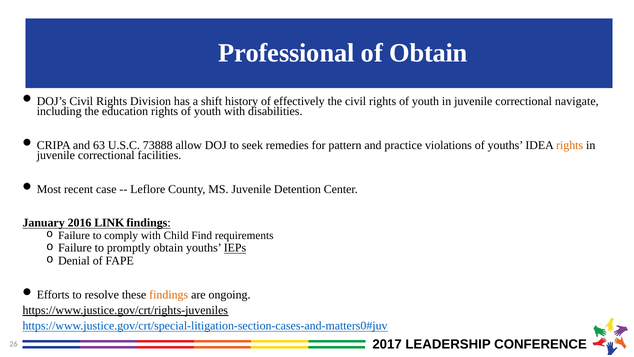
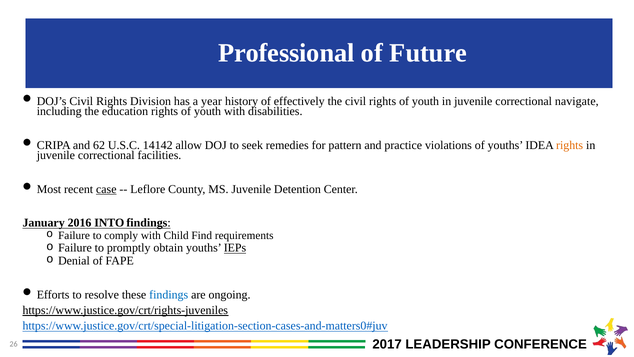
of Obtain: Obtain -> Future
shift: shift -> year
63: 63 -> 62
73888: 73888 -> 14142
case underline: none -> present
LINK: LINK -> INTO
findings at (169, 294) colour: orange -> blue
